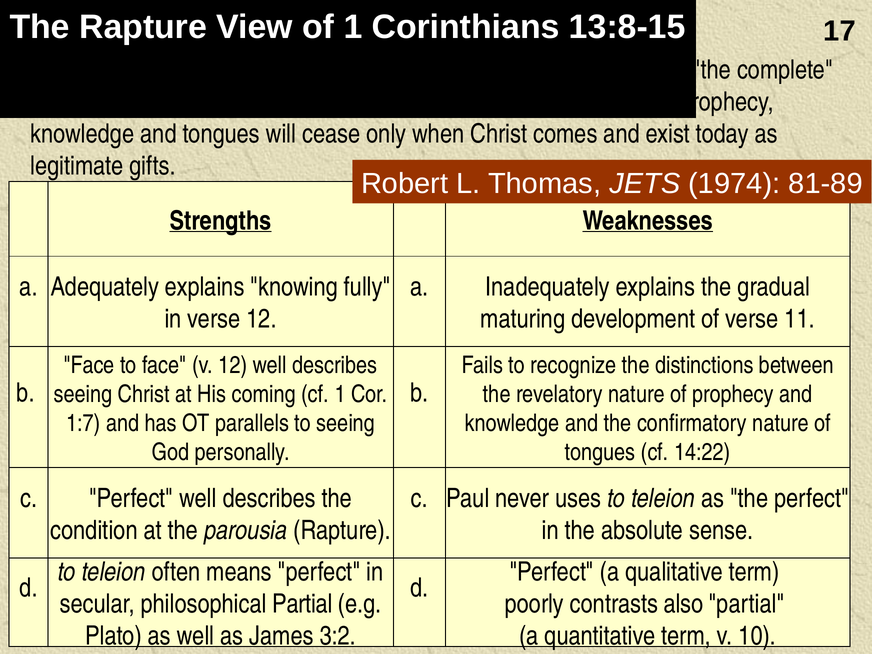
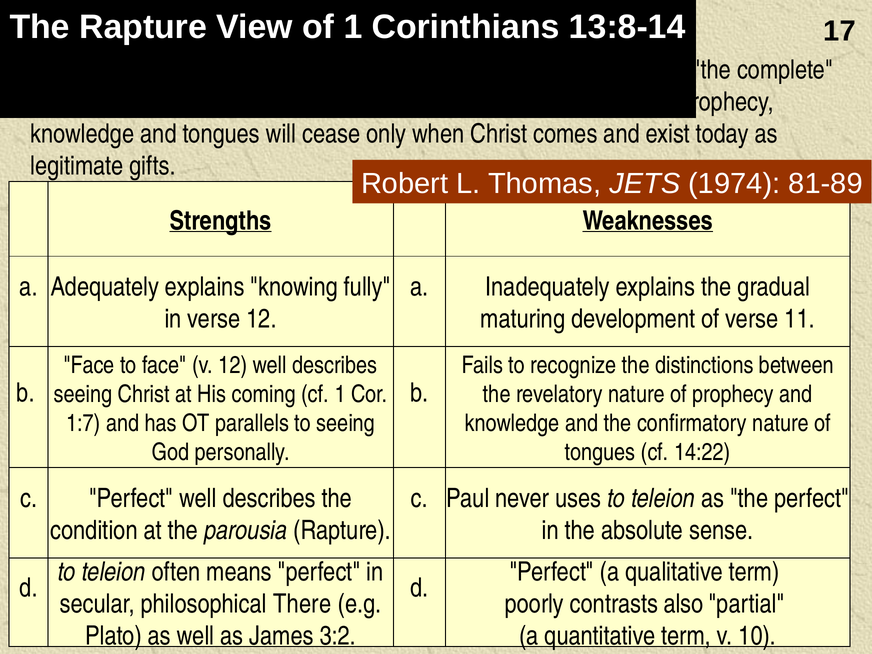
13:8-15: 13:8-15 -> 13:8-14
philosophical Partial: Partial -> There
